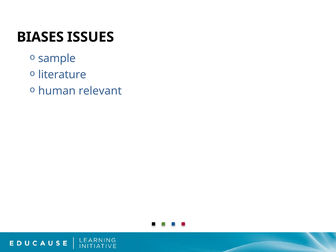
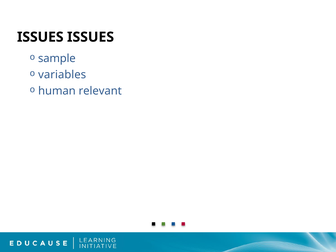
BIASES at (40, 37): BIASES -> ISSUES
literature: literature -> variables
